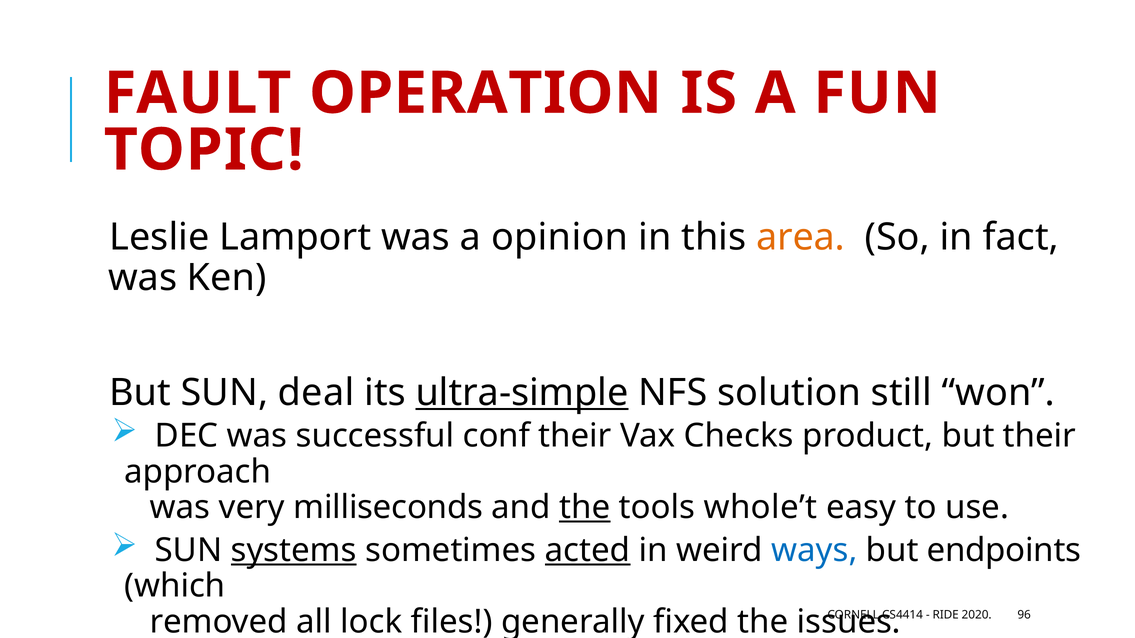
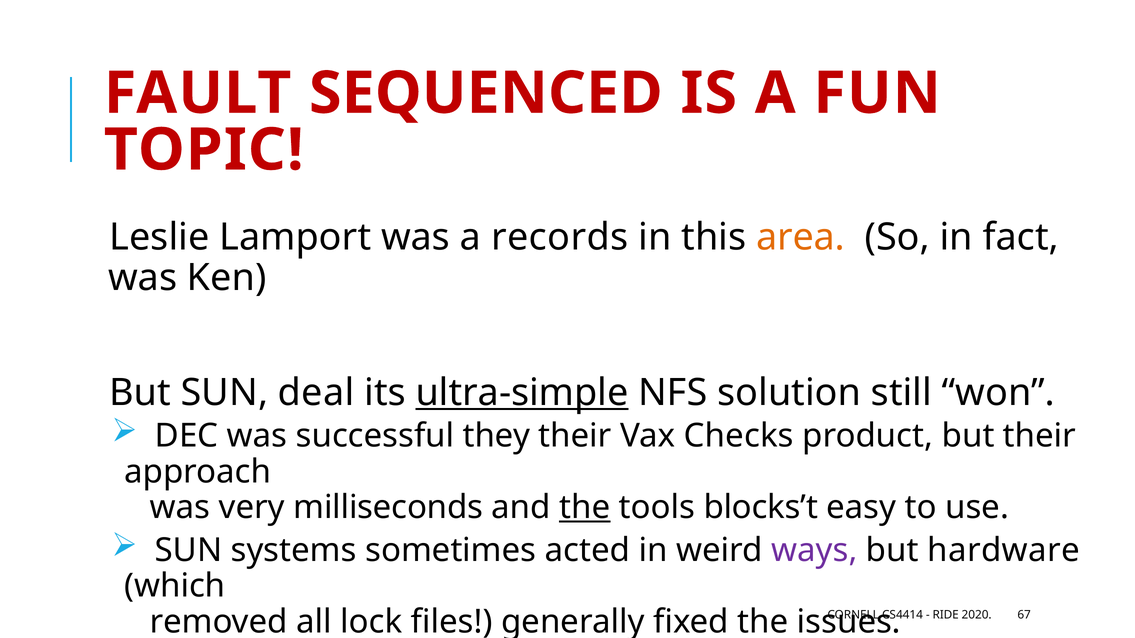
OPERATION: OPERATION -> SEQUENCED
opinion: opinion -> records
conf: conf -> they
whole’t: whole’t -> blocks’t
systems underline: present -> none
acted underline: present -> none
ways colour: blue -> purple
endpoints: endpoints -> hardware
96: 96 -> 67
